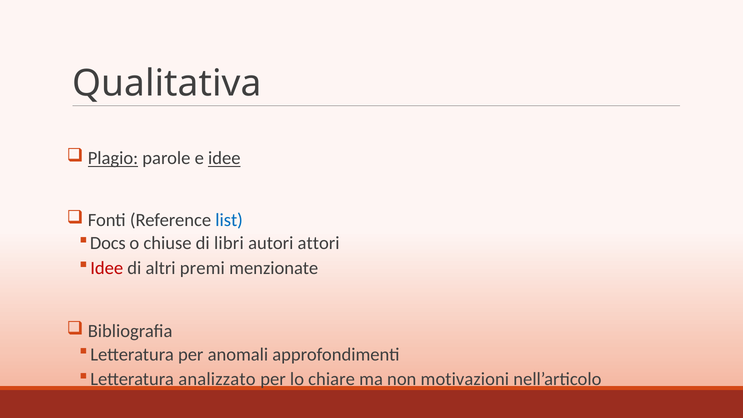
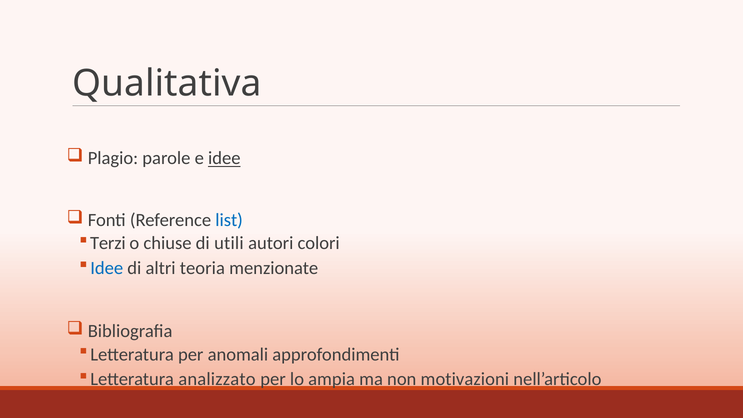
Plagio underline: present -> none
Docs: Docs -> Terzi
libri: libri -> utili
attori: attori -> colori
Idee at (107, 268) colour: red -> blue
premi: premi -> teoria
chiare: chiare -> ampia
